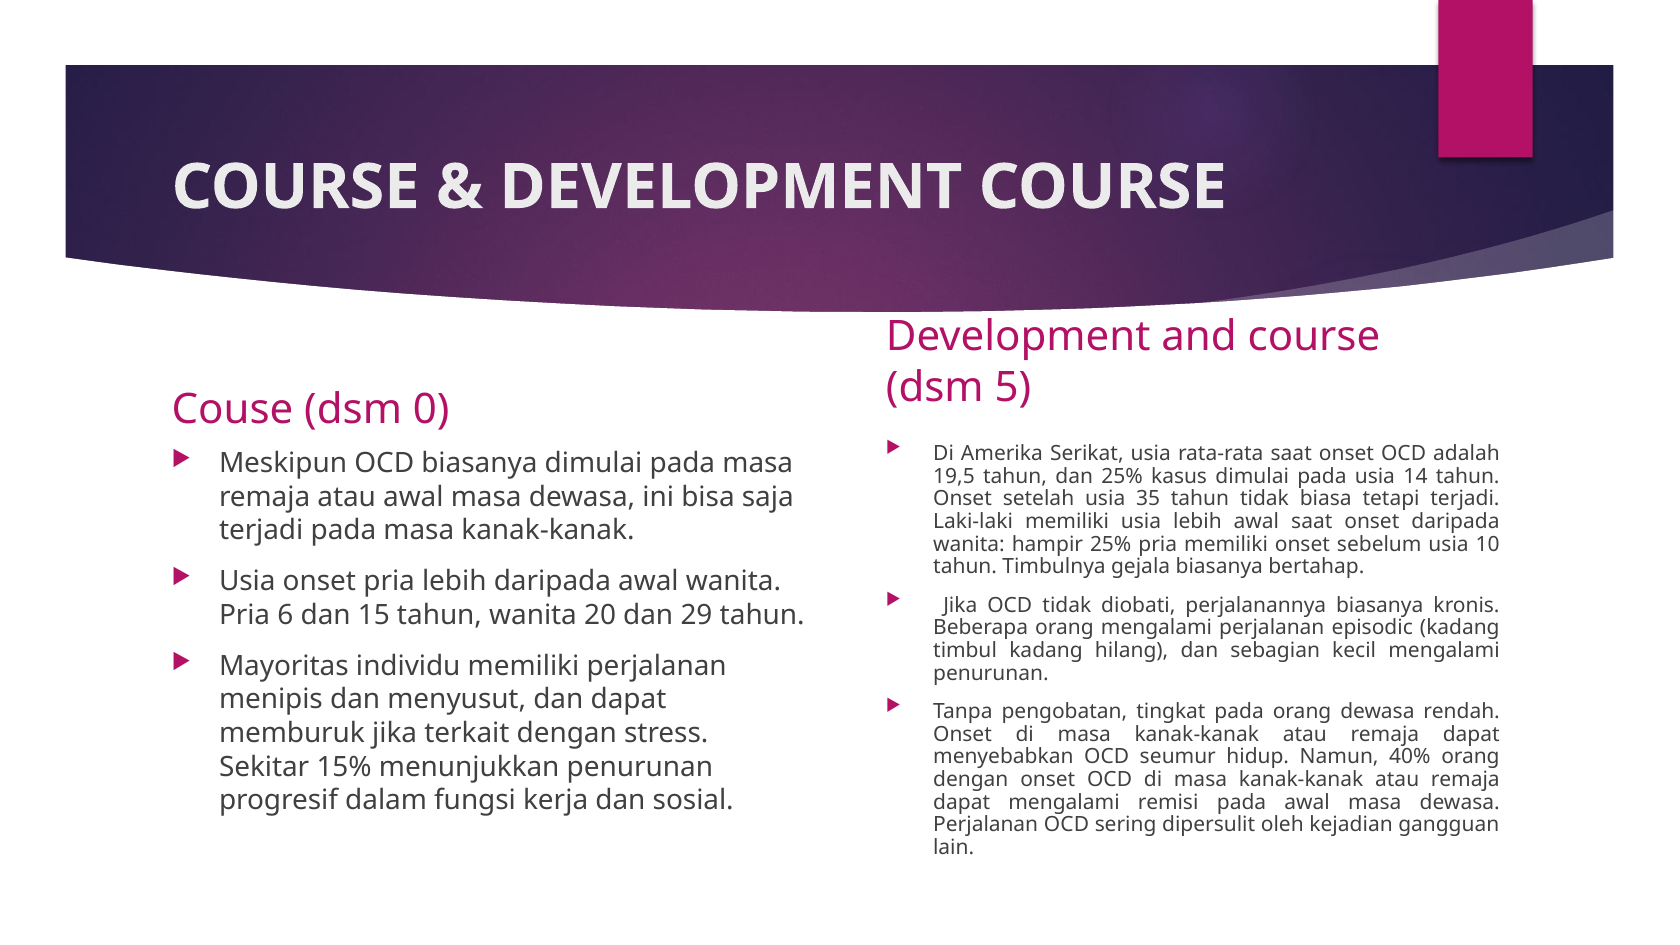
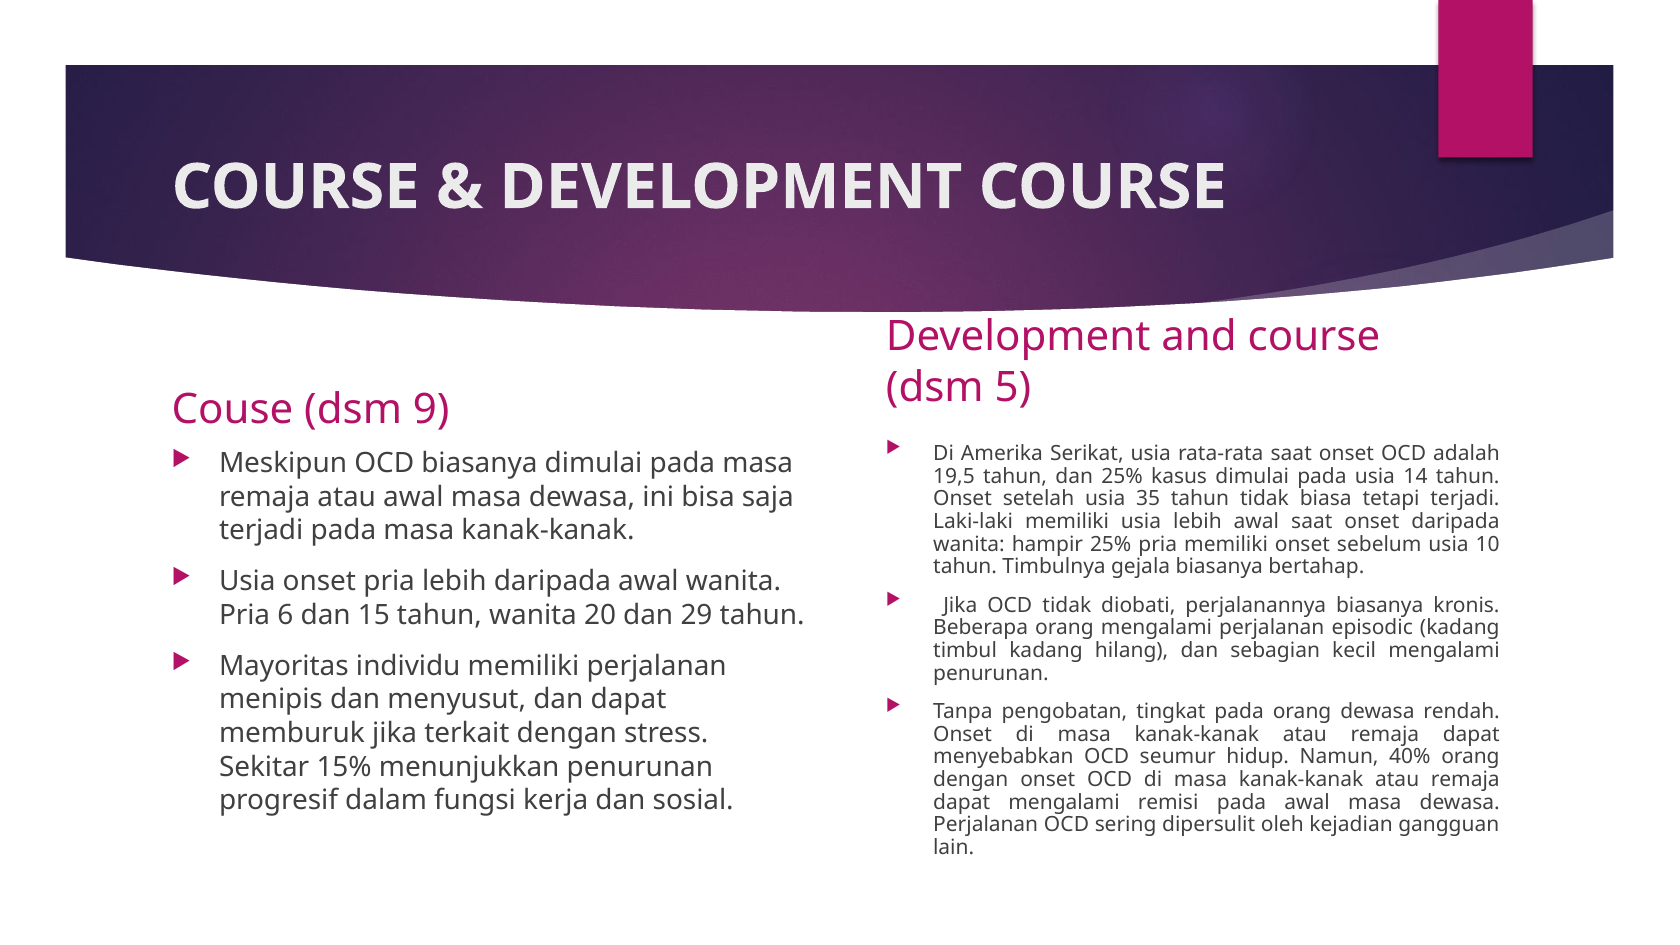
0: 0 -> 9
